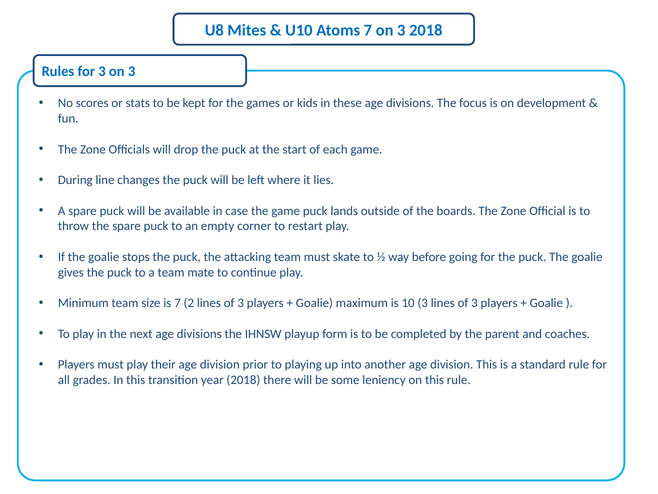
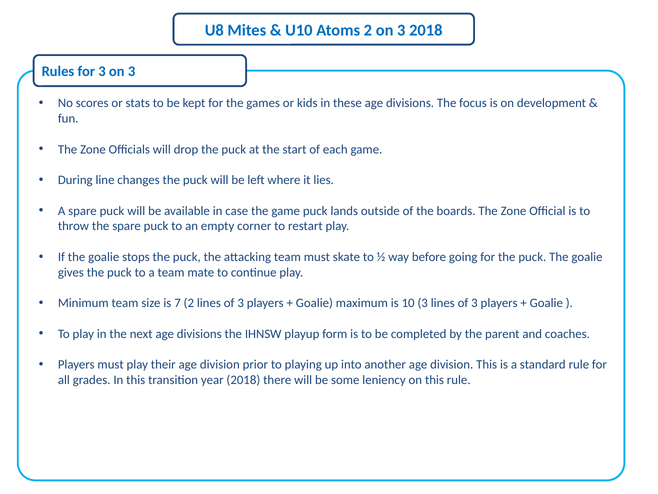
Atoms 7: 7 -> 2
